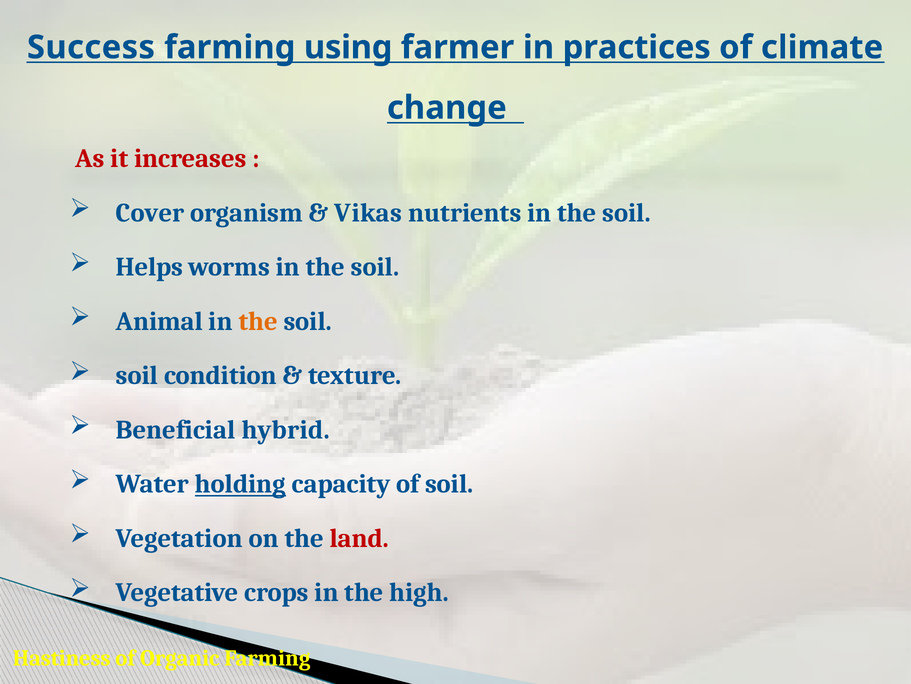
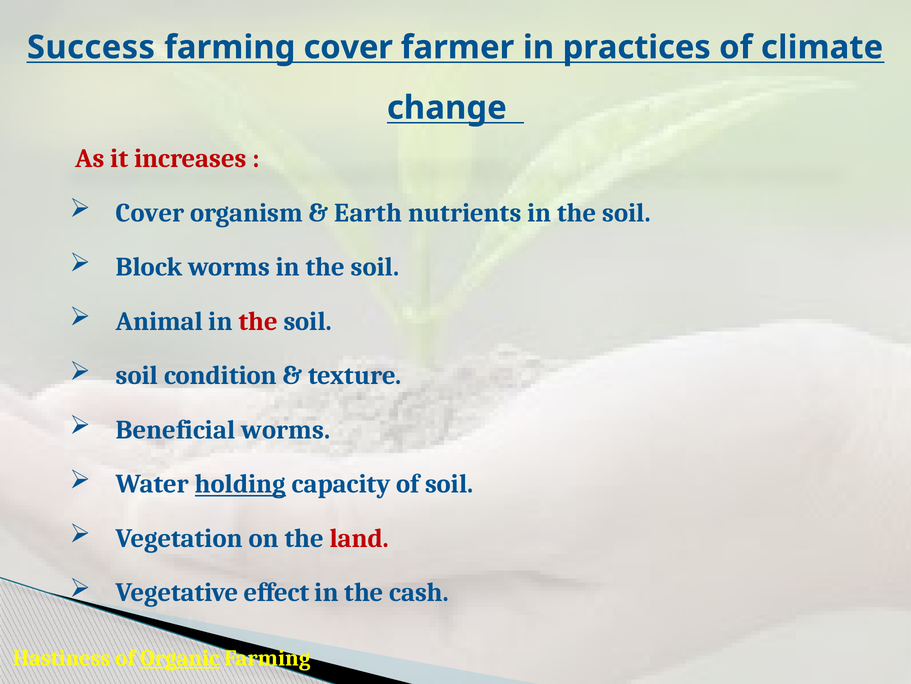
farming using: using -> cover
Vikas: Vikas -> Earth
Helps: Helps -> Block
the at (258, 321) colour: orange -> red
Beneficial hybrid: hybrid -> worms
crops: crops -> effect
high: high -> cash
Organic underline: none -> present
